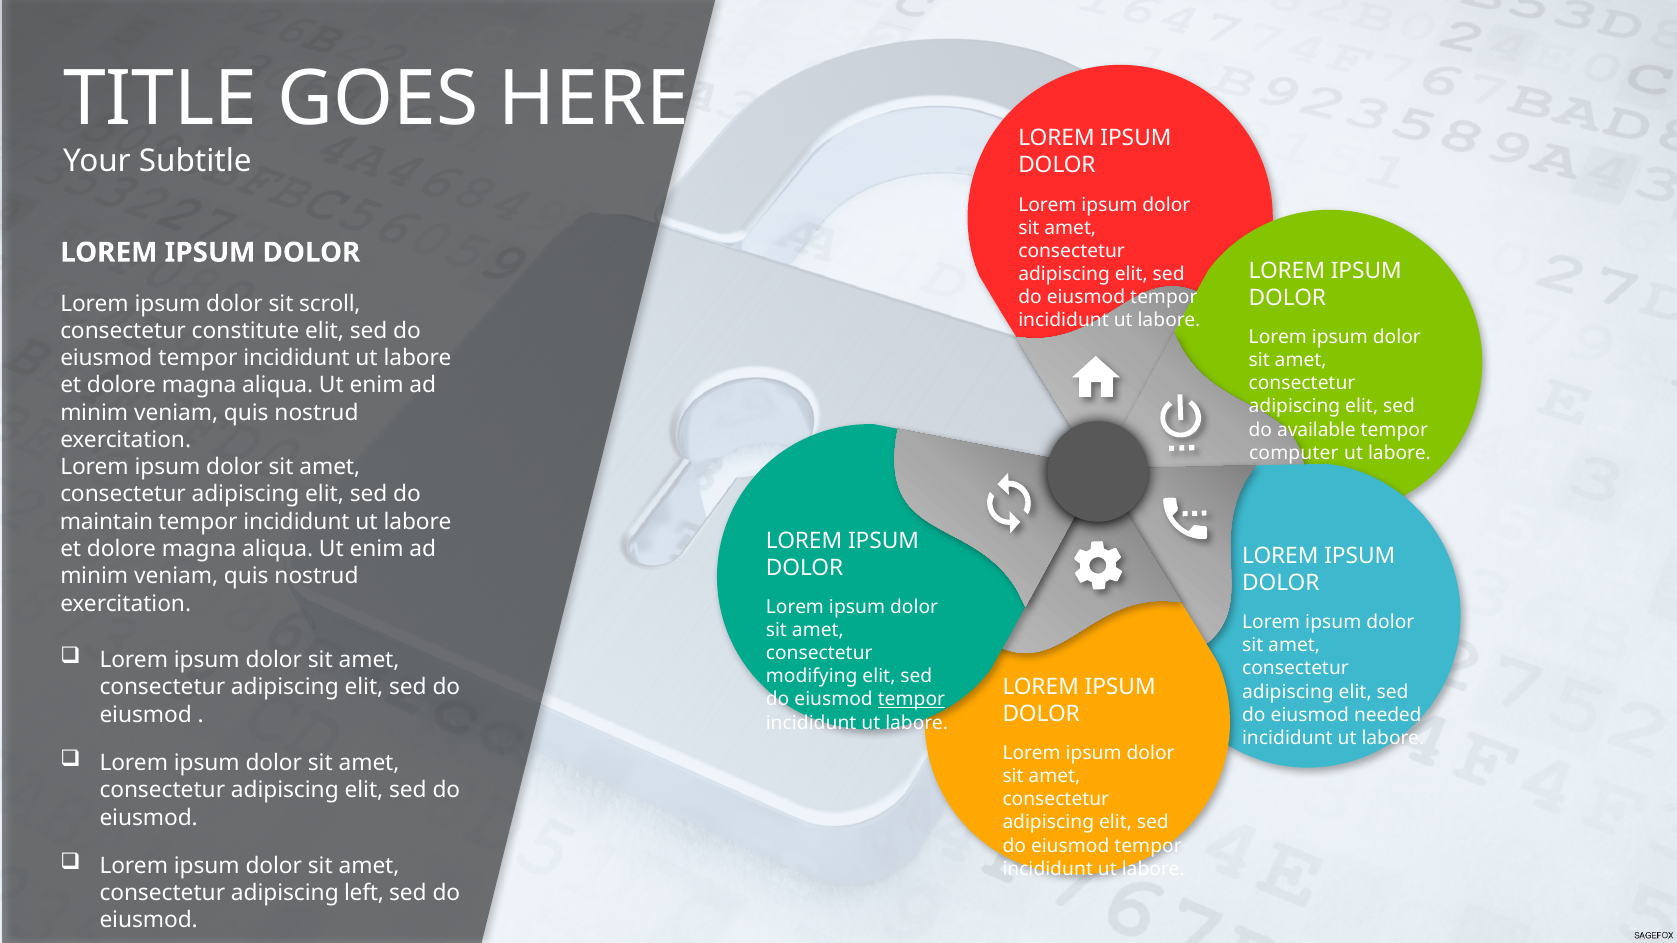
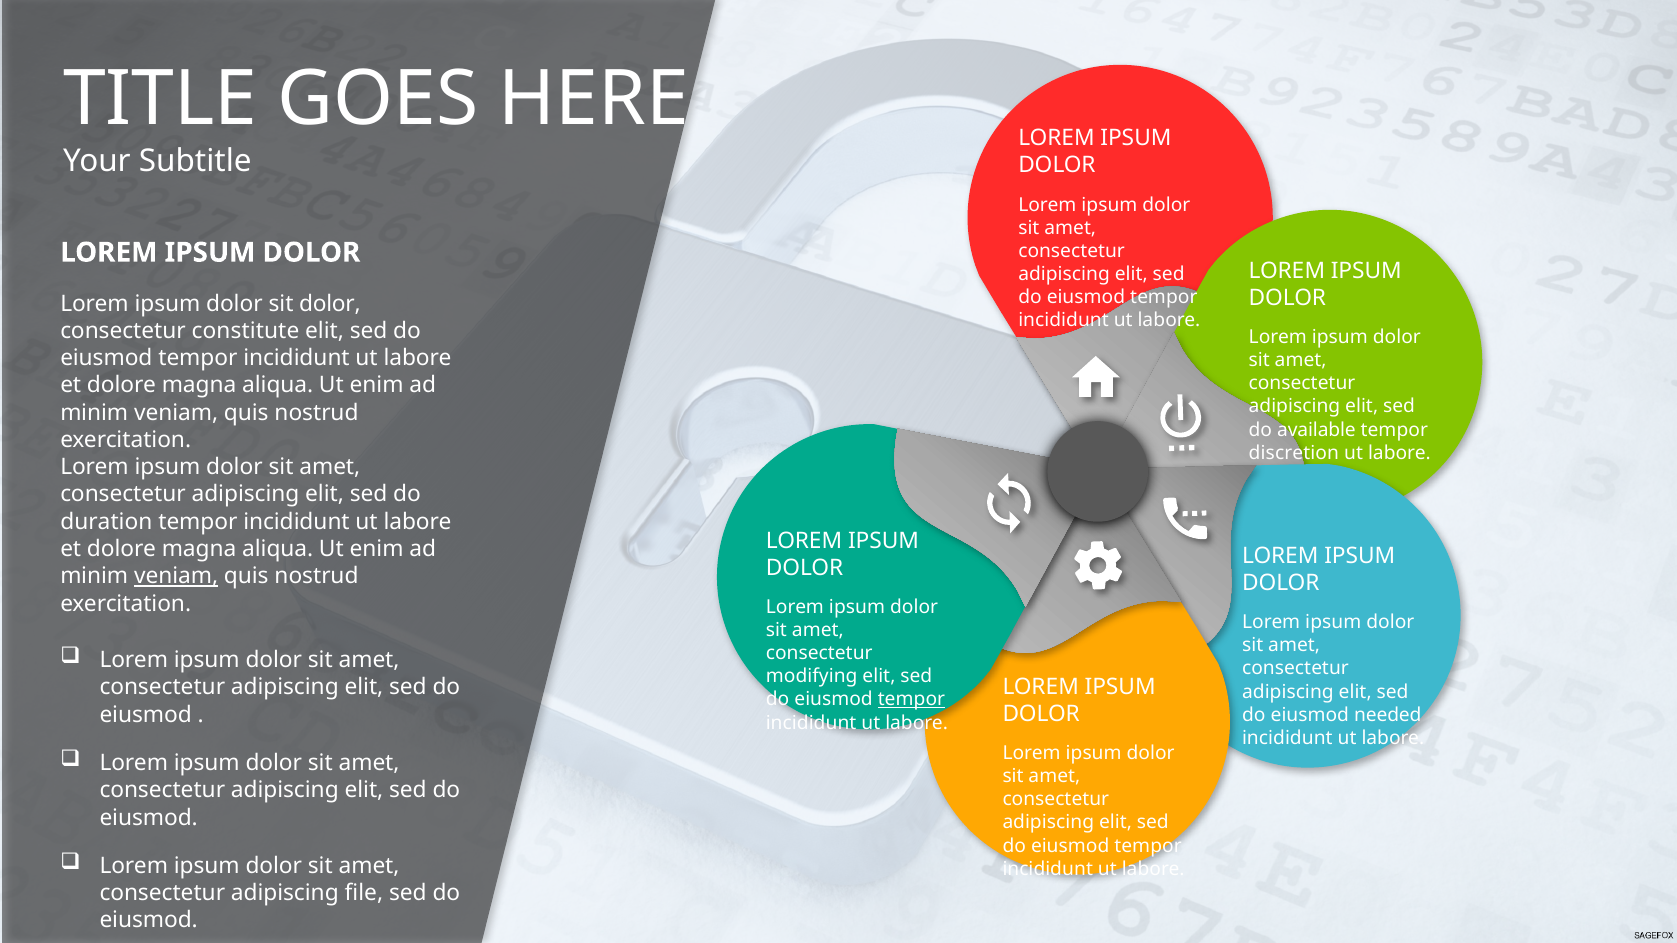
sit scroll: scroll -> dolor
computer: computer -> discretion
maintain: maintain -> duration
veniam at (176, 576) underline: none -> present
left: left -> file
